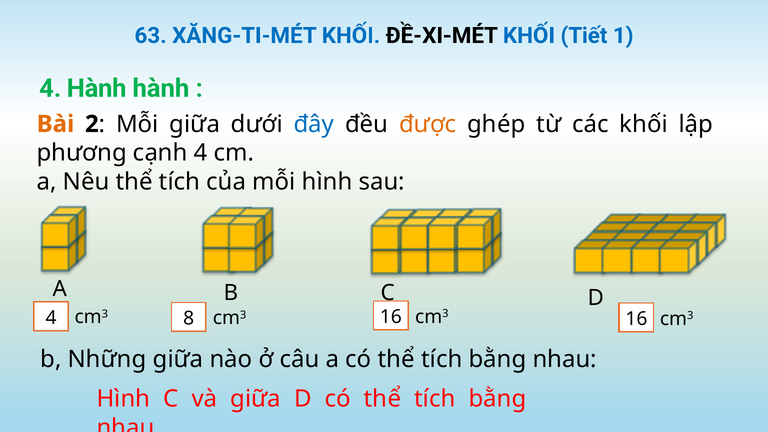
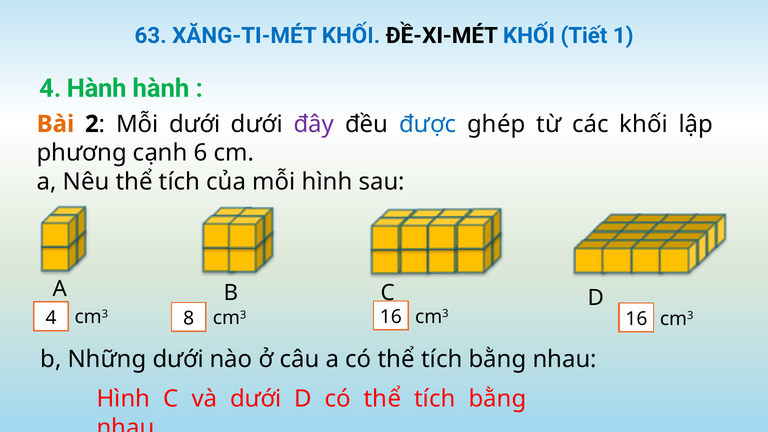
Mỗi giữa: giữa -> dưới
đây colour: blue -> purple
được colour: orange -> blue
cạnh 4: 4 -> 6
Những giữa: giữa -> dưới
và giữa: giữa -> dưới
